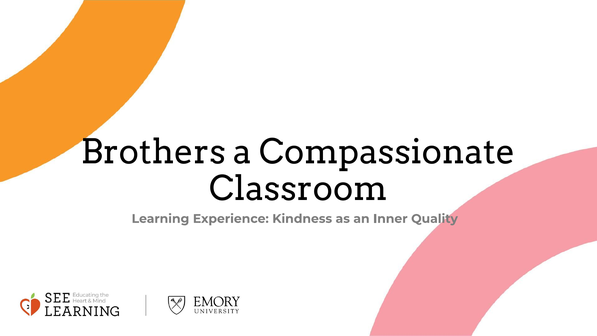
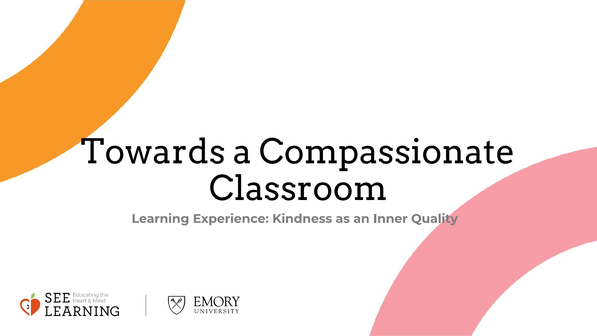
Brothers: Brothers -> Towards
